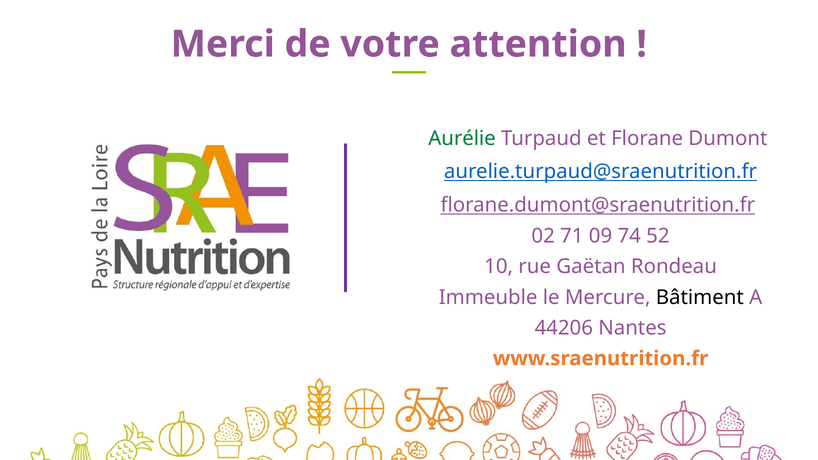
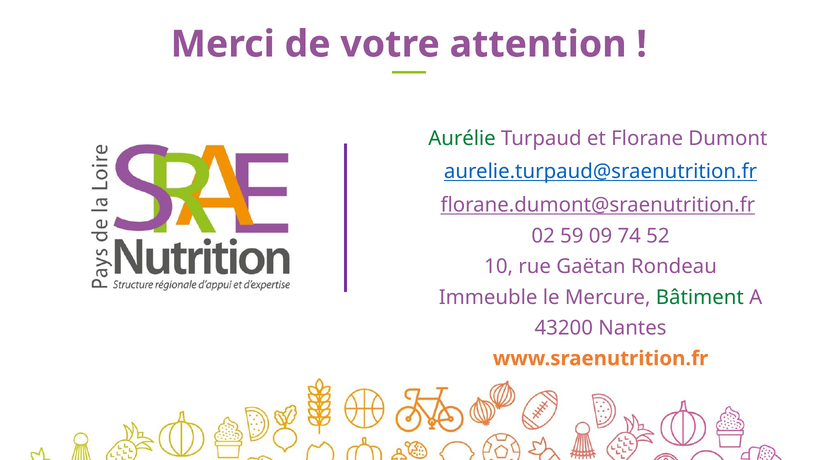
71: 71 -> 59
Bâtiment colour: black -> green
44206: 44206 -> 43200
